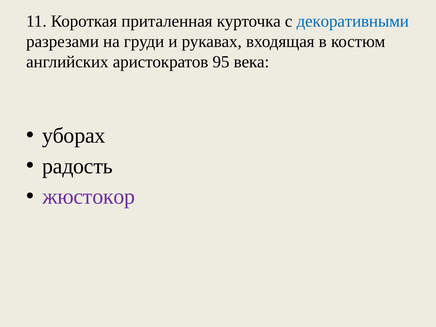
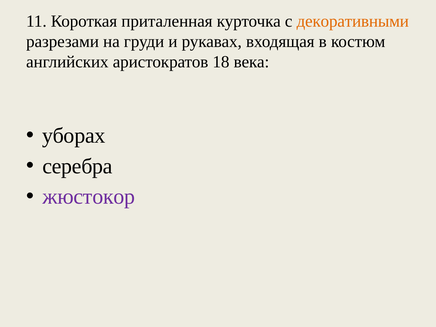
декоративными colour: blue -> orange
95: 95 -> 18
радость: радость -> серебра
